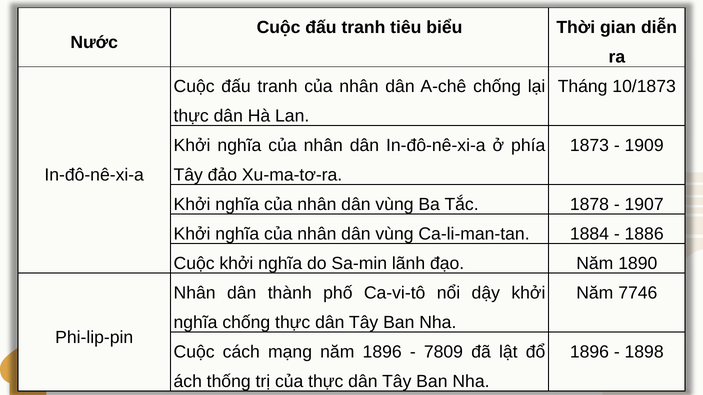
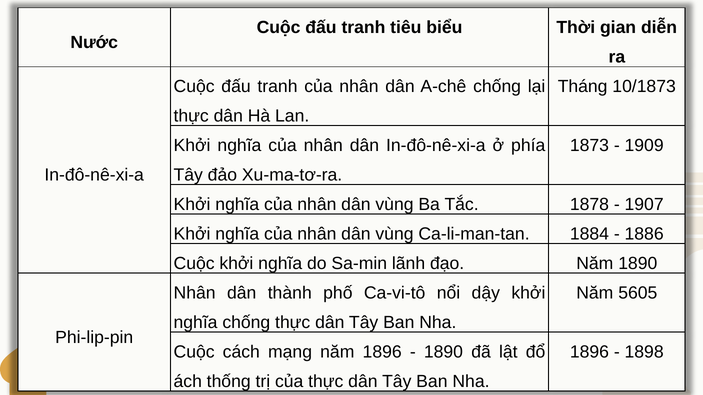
7746: 7746 -> 5605
7809 at (443, 352): 7809 -> 1890
